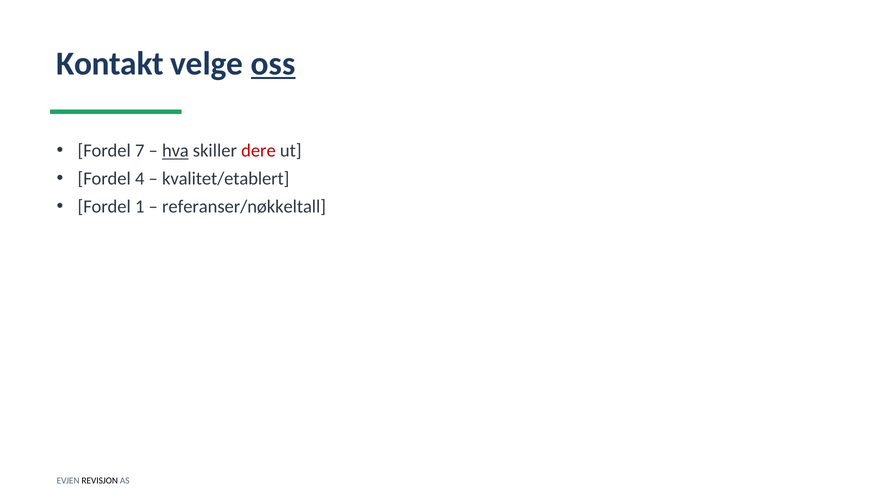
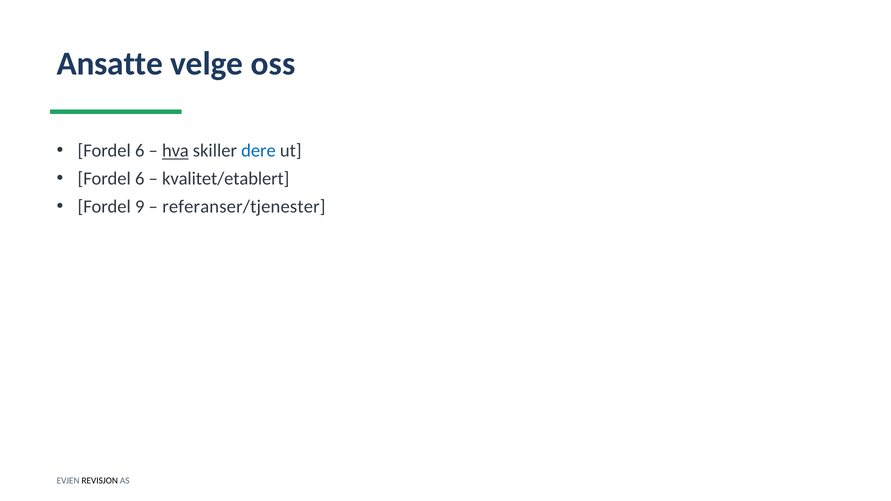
Kontakt: Kontakt -> Ansatte
oss underline: present -> none
7 at (140, 151): 7 -> 6
dere colour: red -> blue
4 at (140, 179): 4 -> 6
1: 1 -> 9
referanser/nøkkeltall: referanser/nøkkeltall -> referanser/tjenester
